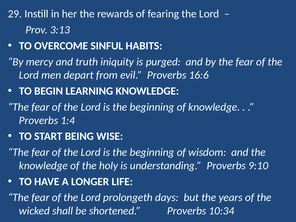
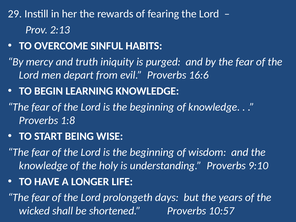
3:13: 3:13 -> 2:13
1:4: 1:4 -> 1:8
10:34: 10:34 -> 10:57
